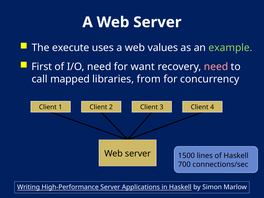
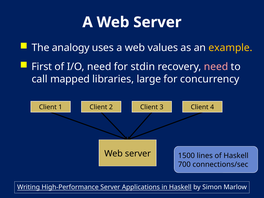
execute: execute -> analogy
example colour: light green -> yellow
want: want -> stdin
from: from -> large
